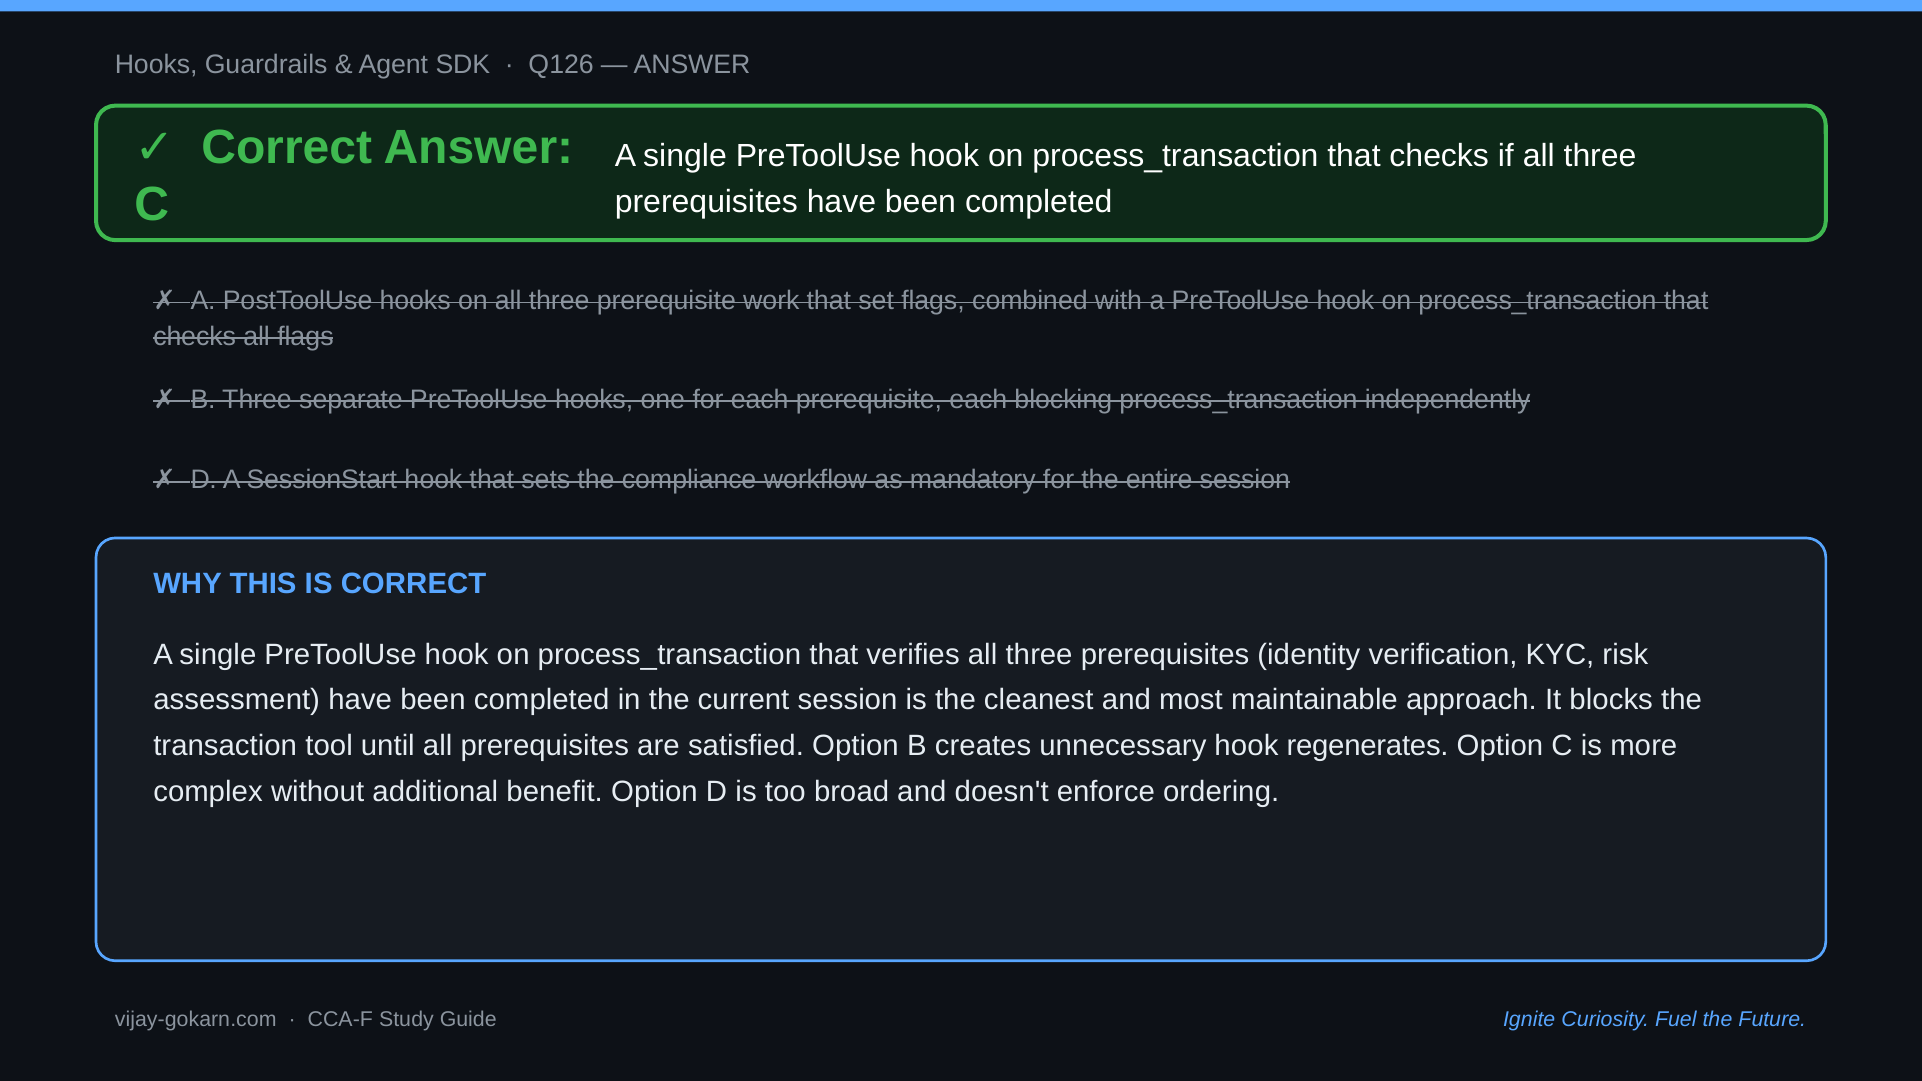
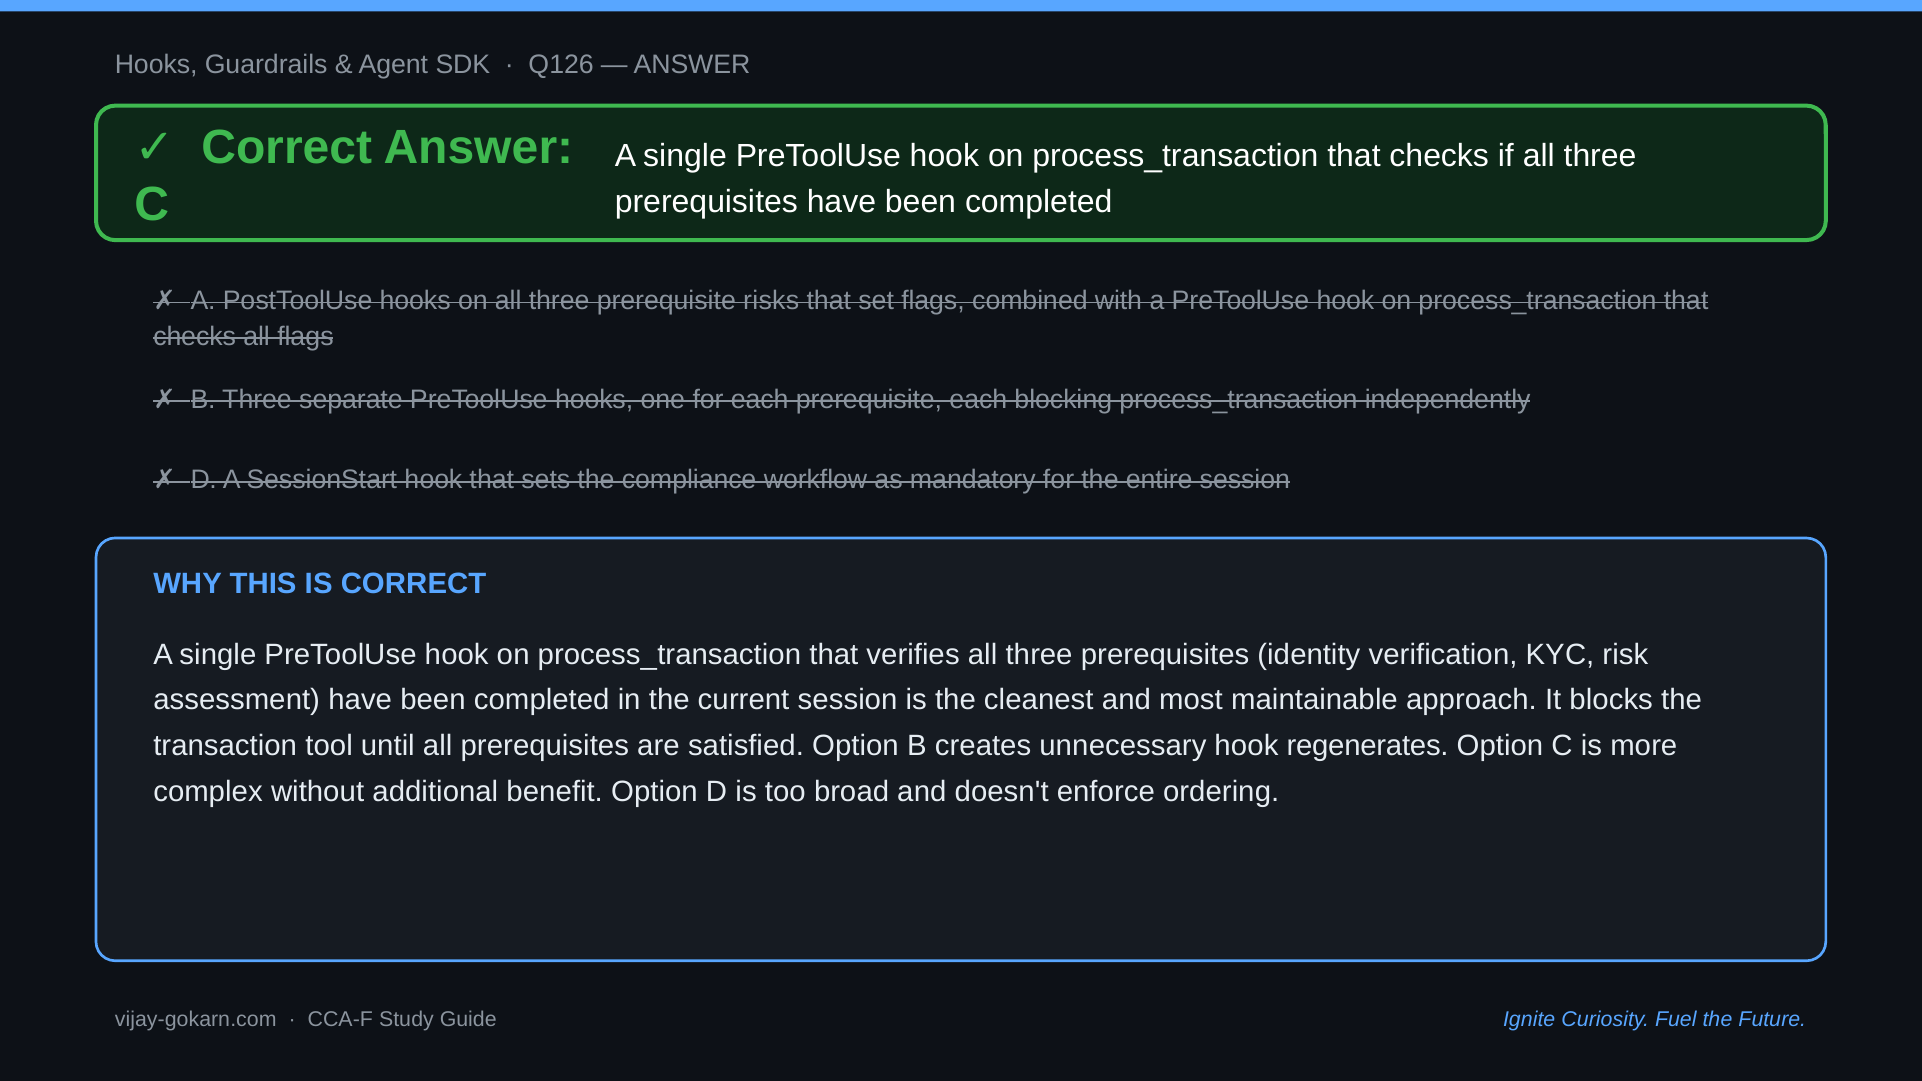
work: work -> risks
